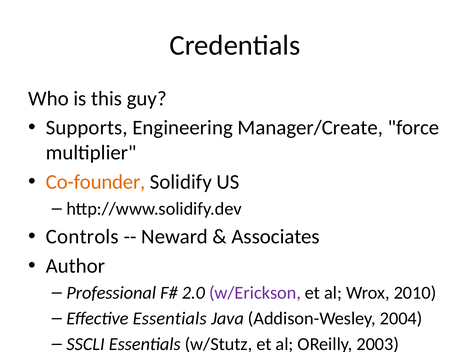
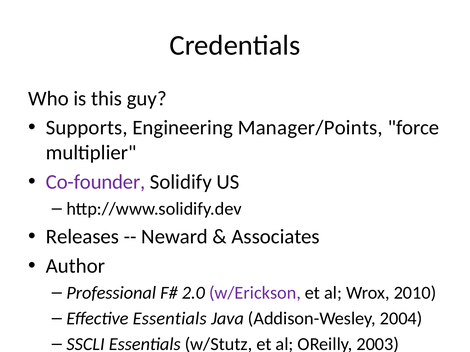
Manager/Create: Manager/Create -> Manager/Points
Co-founder colour: orange -> purple
Controls: Controls -> Releases
